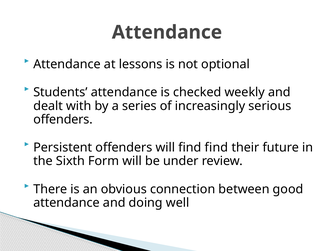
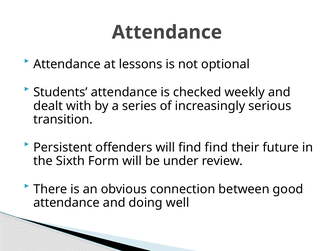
offenders at (63, 119): offenders -> transition
